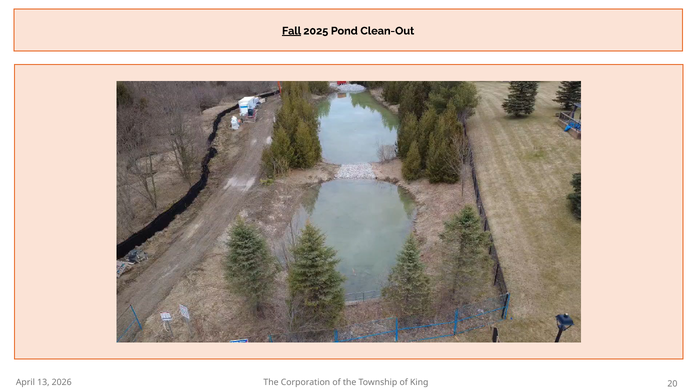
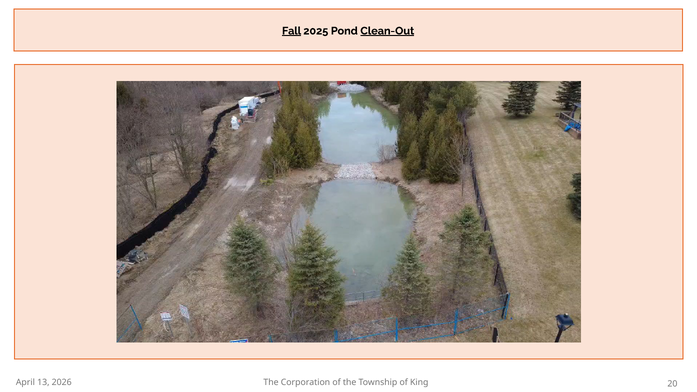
Clean-Out underline: none -> present
